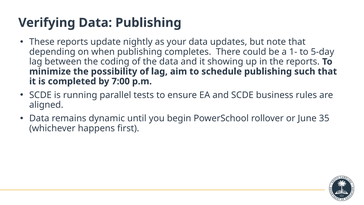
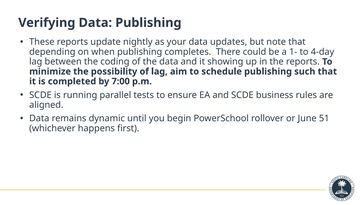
5-day: 5-day -> 4-day
35: 35 -> 51
